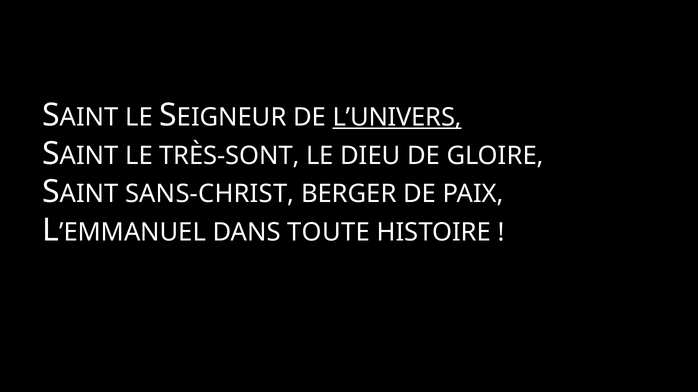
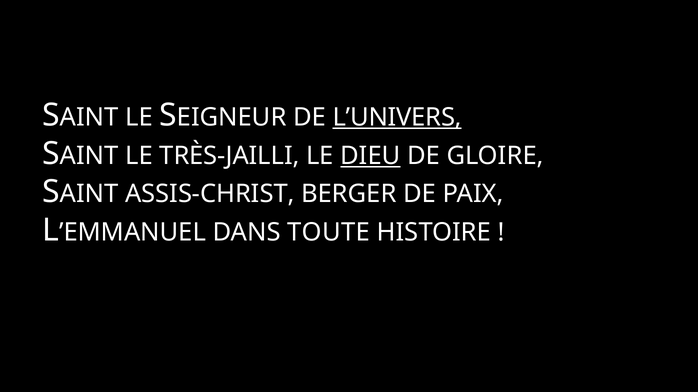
TRÈS-SONT: TRÈS-SONT -> TRÈS-JAILLI
DIEU underline: none -> present
SANS-CHRIST: SANS-CHRIST -> ASSIS-CHRIST
